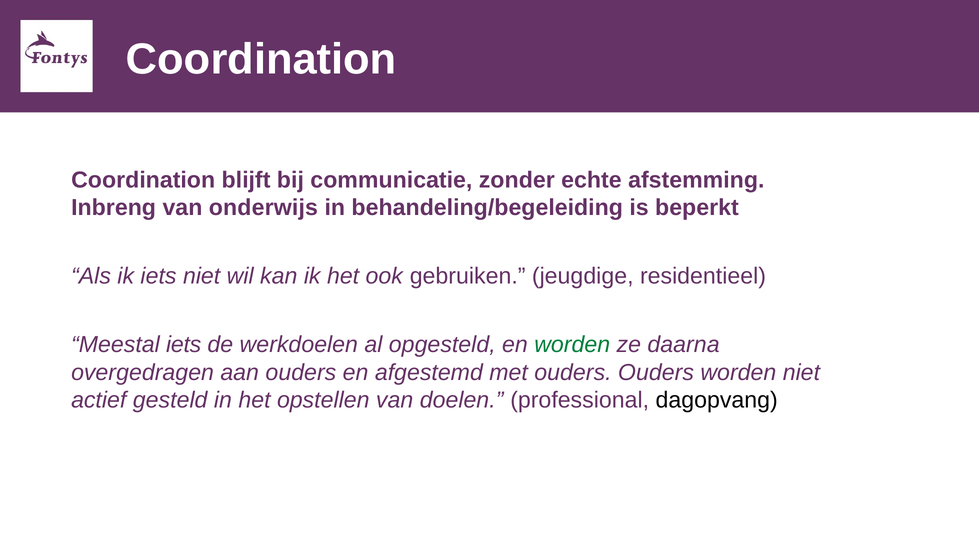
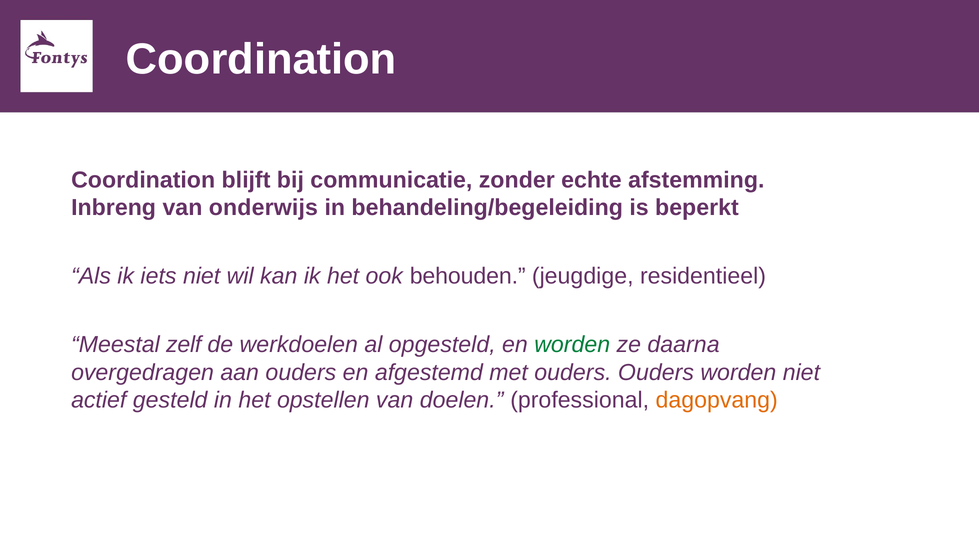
gebruiken: gebruiken -> behouden
Meestal iets: iets -> zelf
dagopvang colour: black -> orange
